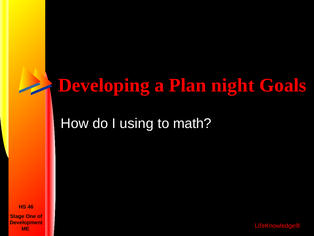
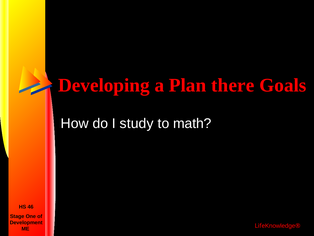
night: night -> there
using: using -> study
